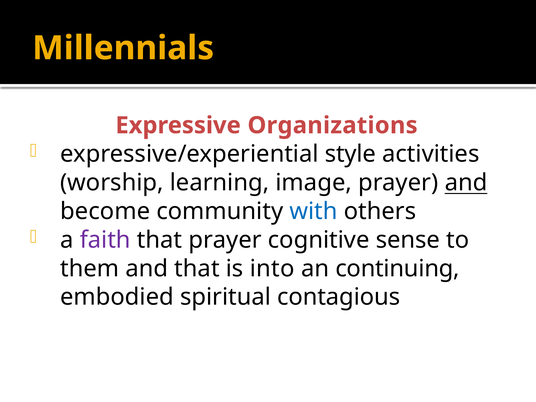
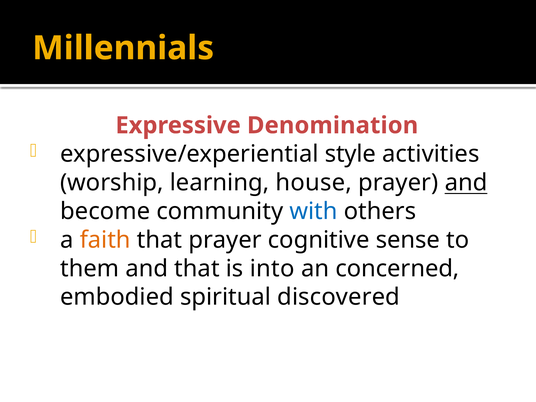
Organizations: Organizations -> Denomination
image: image -> house
faith colour: purple -> orange
continuing: continuing -> concerned
contagious: contagious -> discovered
